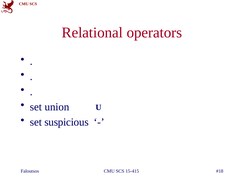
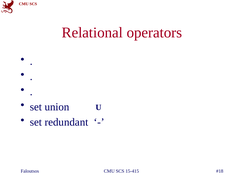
suspicious: suspicious -> redundant
